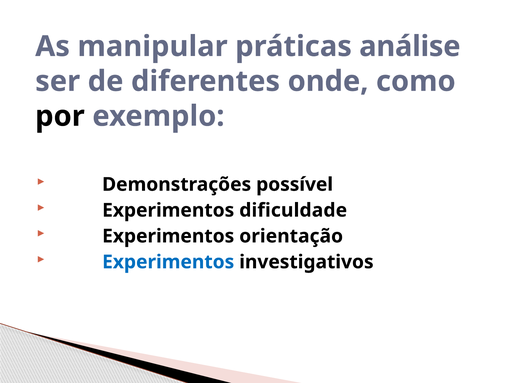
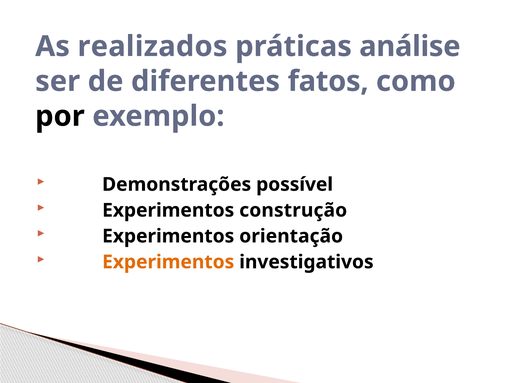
manipular: manipular -> realizados
onde: onde -> fatos
dificuldade: dificuldade -> construção
Experimentos at (168, 262) colour: blue -> orange
